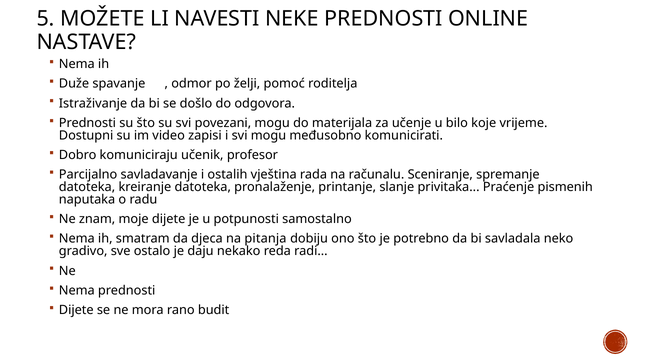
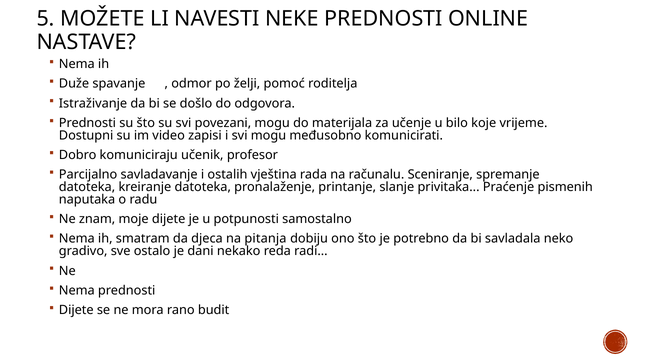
daju: daju -> dani
